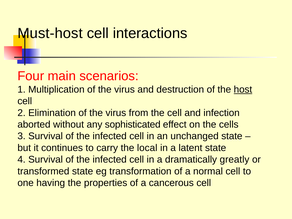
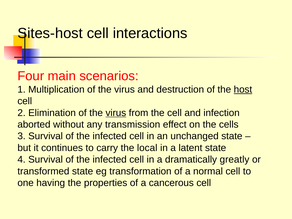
Must-host: Must-host -> Sites-host
virus at (116, 113) underline: none -> present
sophisticated: sophisticated -> transmission
